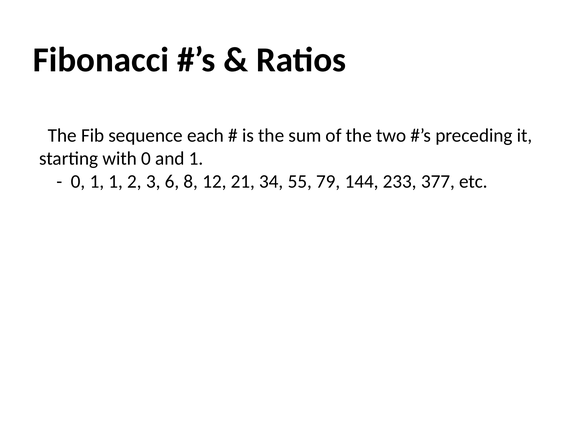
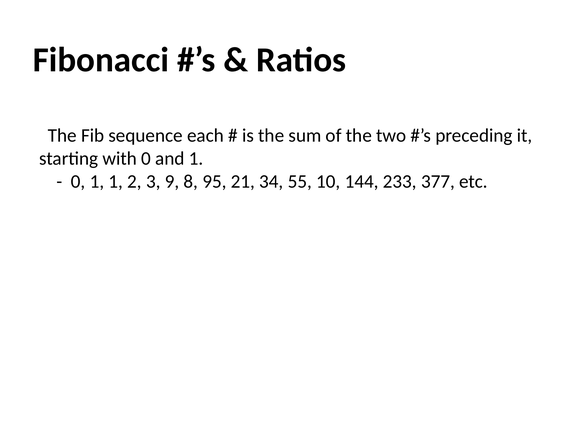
6: 6 -> 9
12: 12 -> 95
79: 79 -> 10
